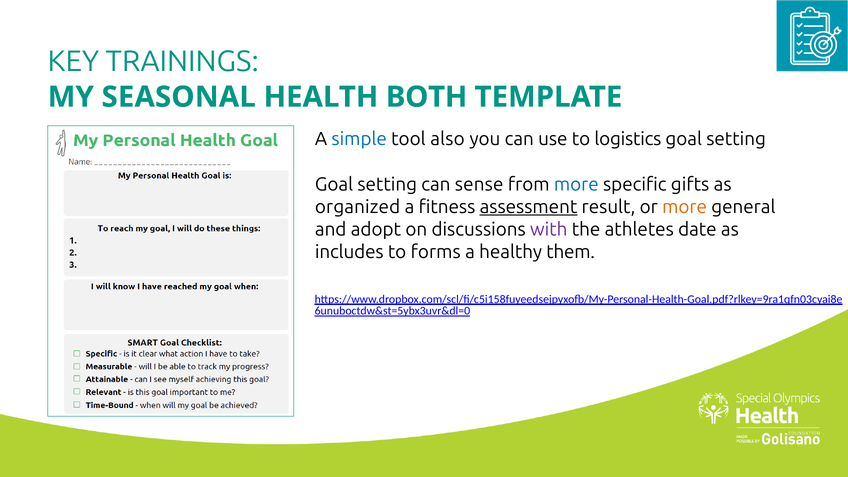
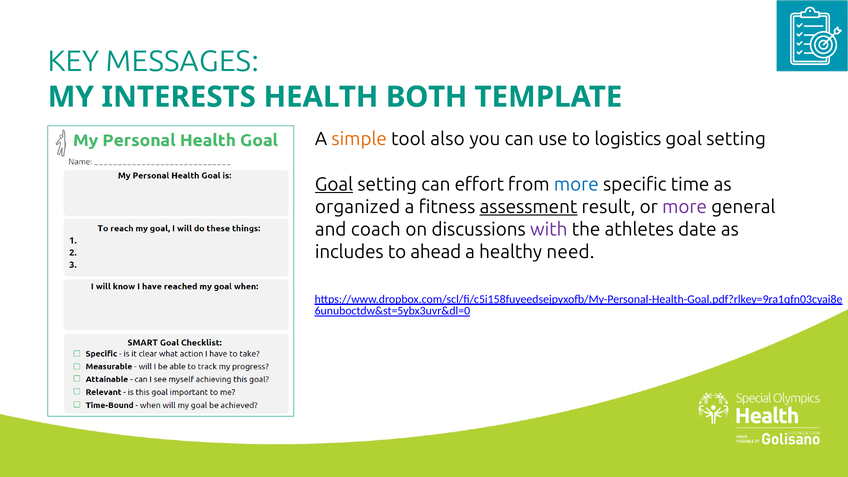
TRAININGS: TRAININGS -> MESSAGES
SEASONAL: SEASONAL -> INTERESTS
simple colour: blue -> orange
Goal at (334, 184) underline: none -> present
sense: sense -> effort
gifts: gifts -> time
more at (685, 207) colour: orange -> purple
adopt: adopt -> coach
forms: forms -> ahead
them: them -> need
